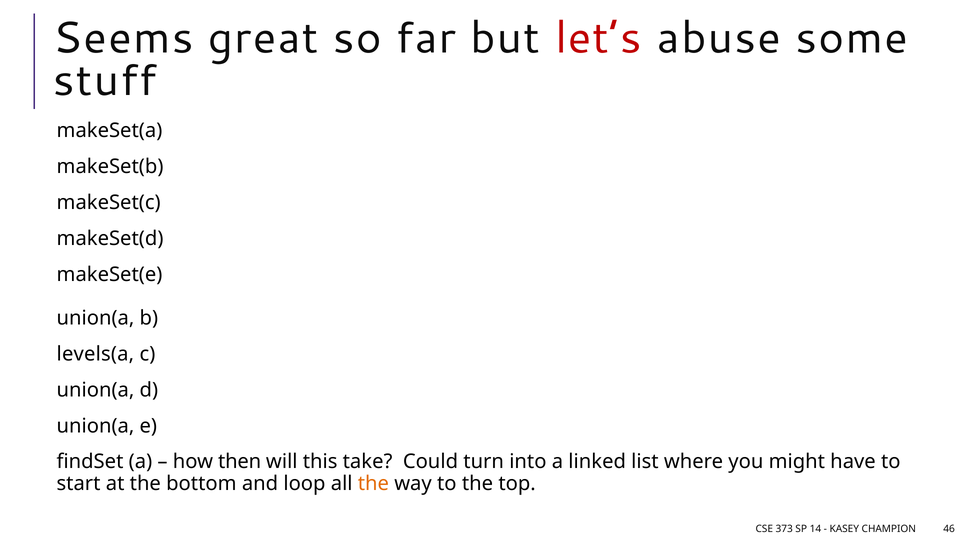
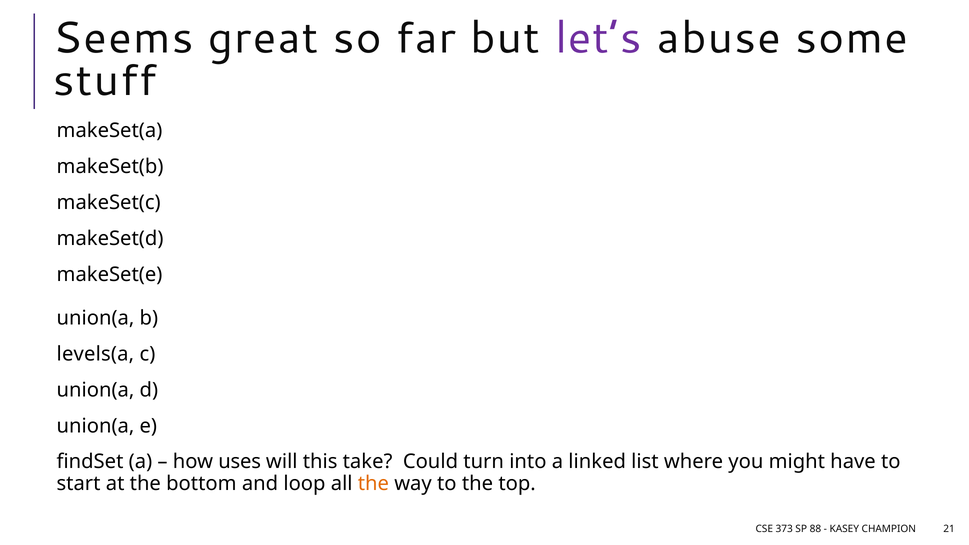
let’s colour: red -> purple
then: then -> uses
14: 14 -> 88
46: 46 -> 21
